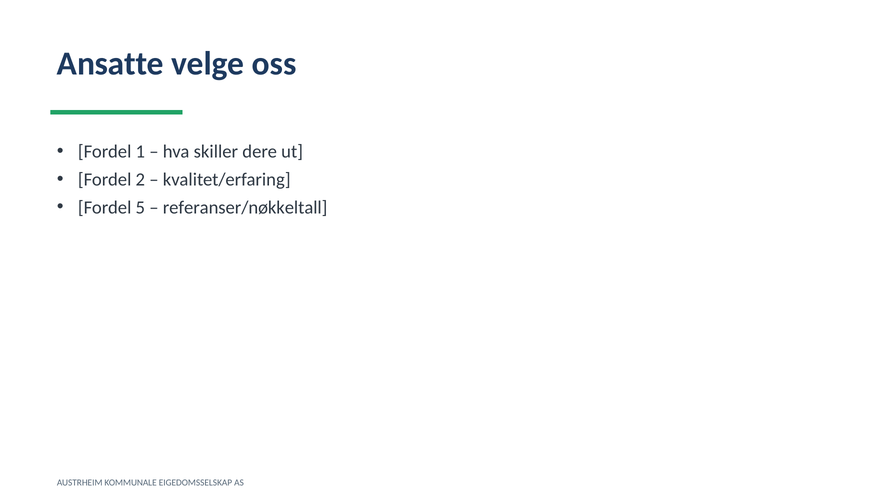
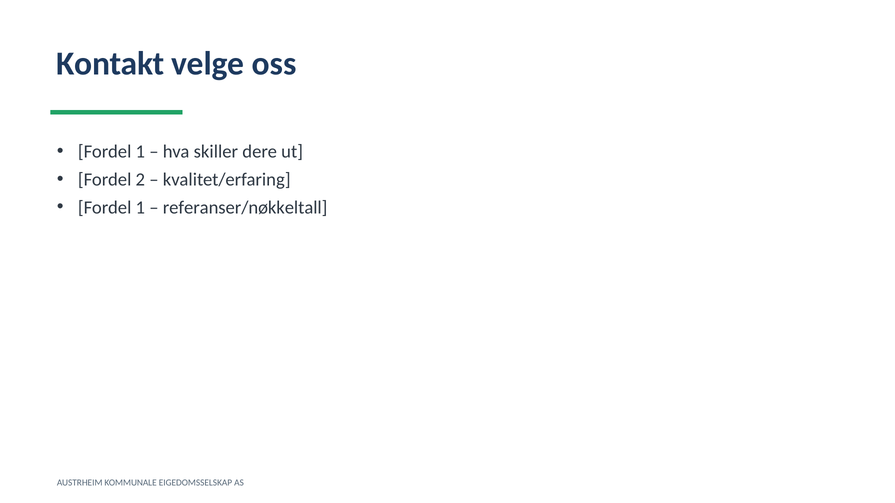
Ansatte: Ansatte -> Kontakt
5 at (140, 208): 5 -> 1
